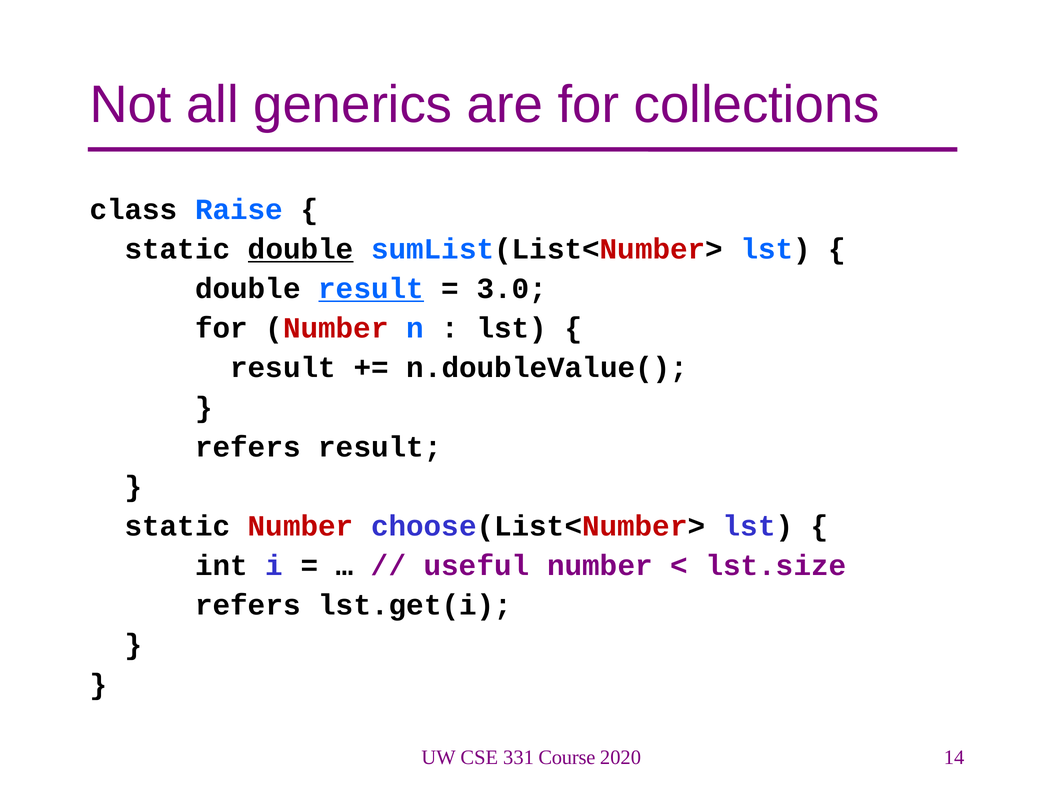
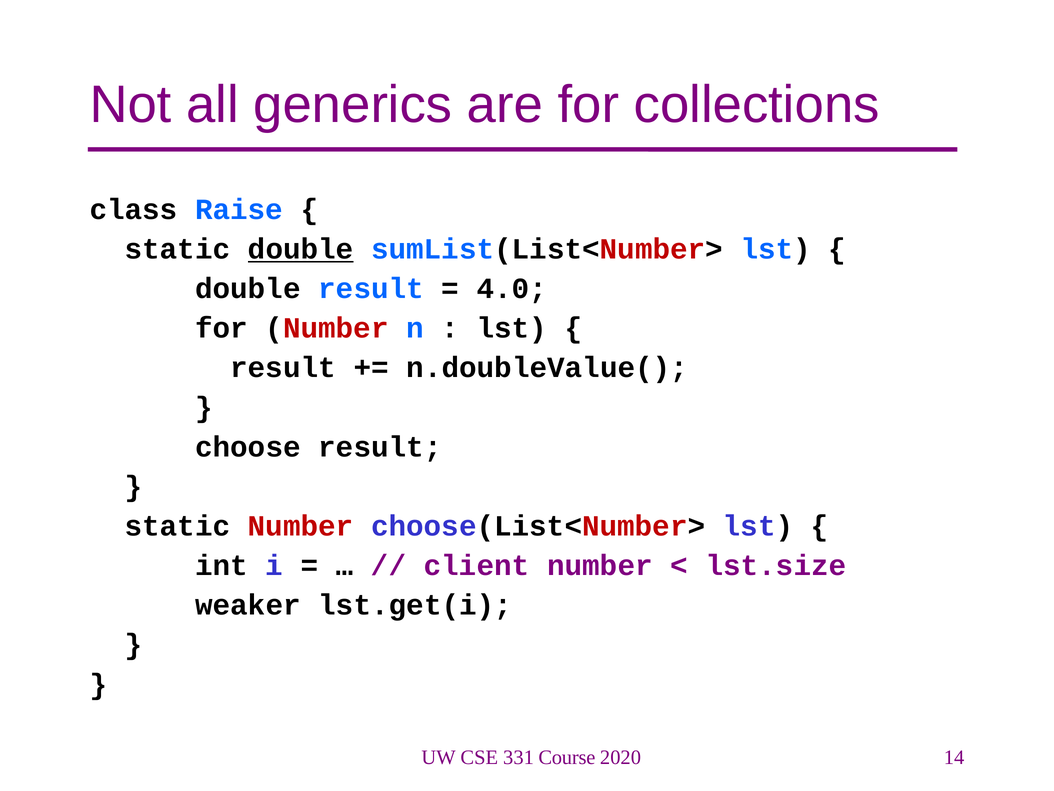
result at (371, 288) underline: present -> none
3.0: 3.0 -> 4.0
refers at (248, 447): refers -> choose
useful: useful -> client
refers at (248, 605): refers -> weaker
